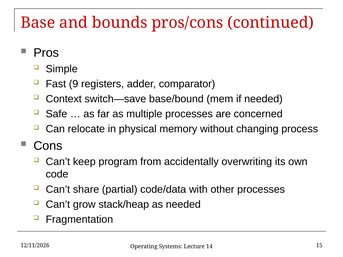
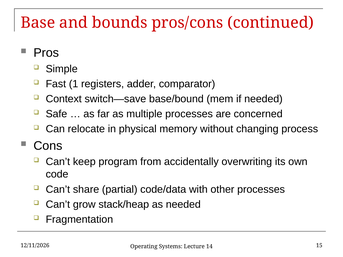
9: 9 -> 1
